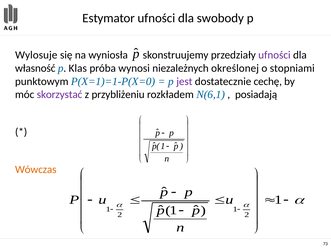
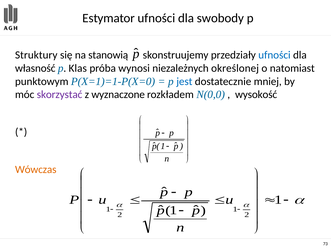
Wylosuje: Wylosuje -> Struktury
wyniosła: wyniosła -> stanowią
ufności at (274, 55) colour: purple -> blue
stopniami: stopniami -> natomiast
jest colour: purple -> blue
cechę: cechę -> mniej
przybliżeniu: przybliżeniu -> wyznaczone
N(6,1: N(6,1 -> N(0,0
posiadają: posiadają -> wysokość
